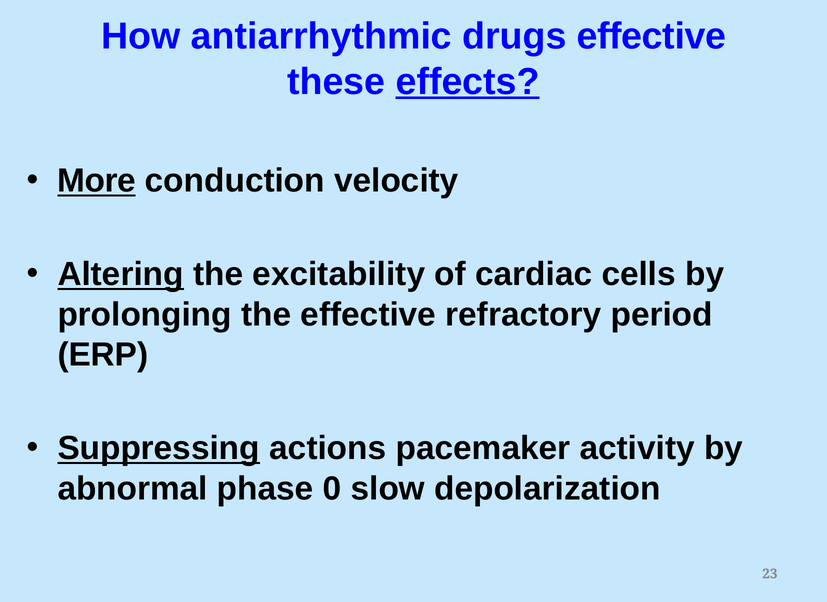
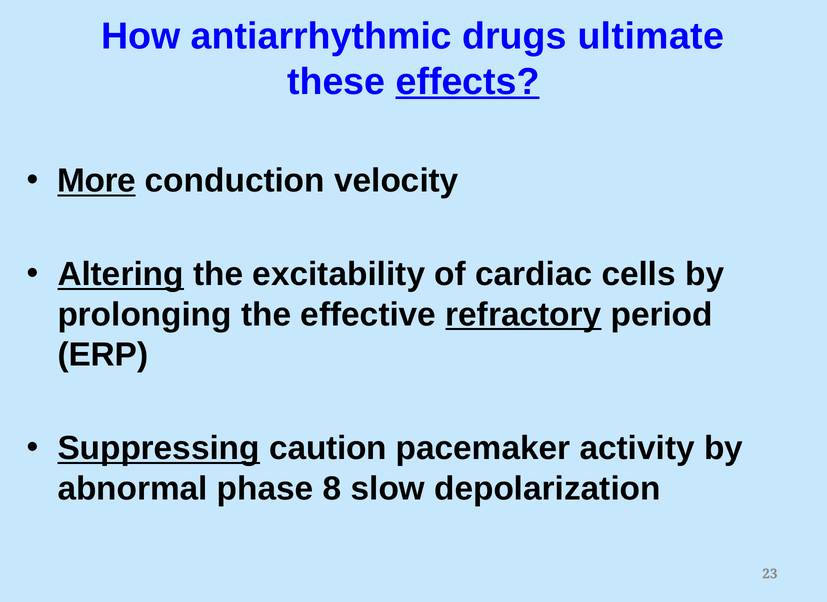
drugs effective: effective -> ultimate
refractory underline: none -> present
actions: actions -> caution
0: 0 -> 8
